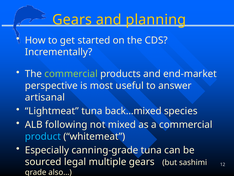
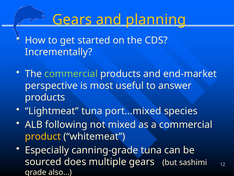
artisanal at (45, 97): artisanal -> products
back…mixed: back…mixed -> port…mixed
product colour: light blue -> yellow
legal: legal -> does
